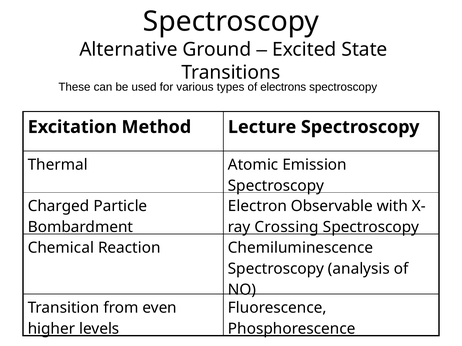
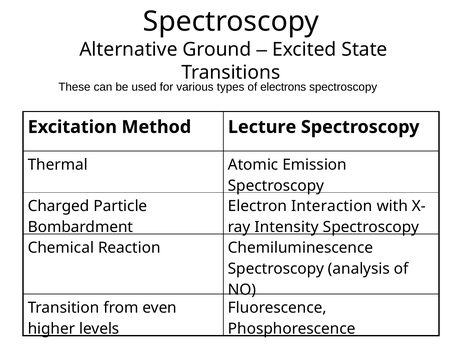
Observable: Observable -> Interaction
Crossing: Crossing -> Intensity
